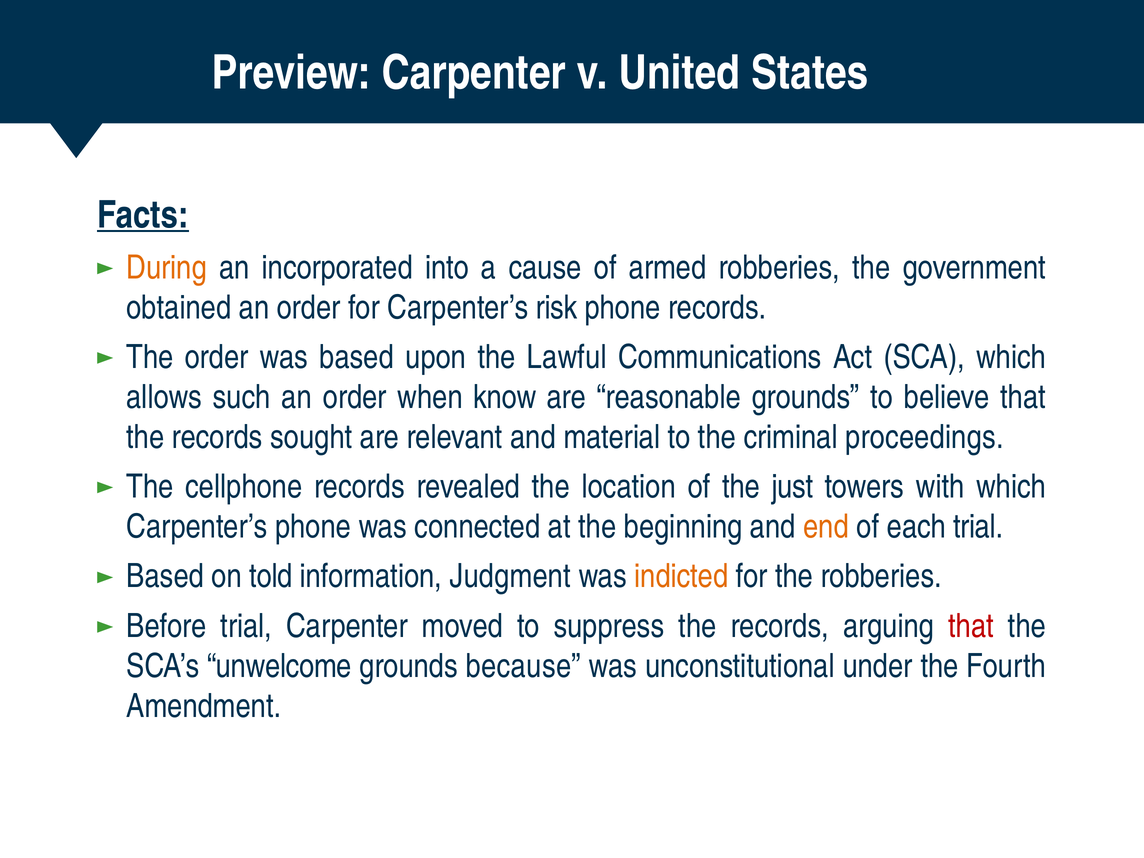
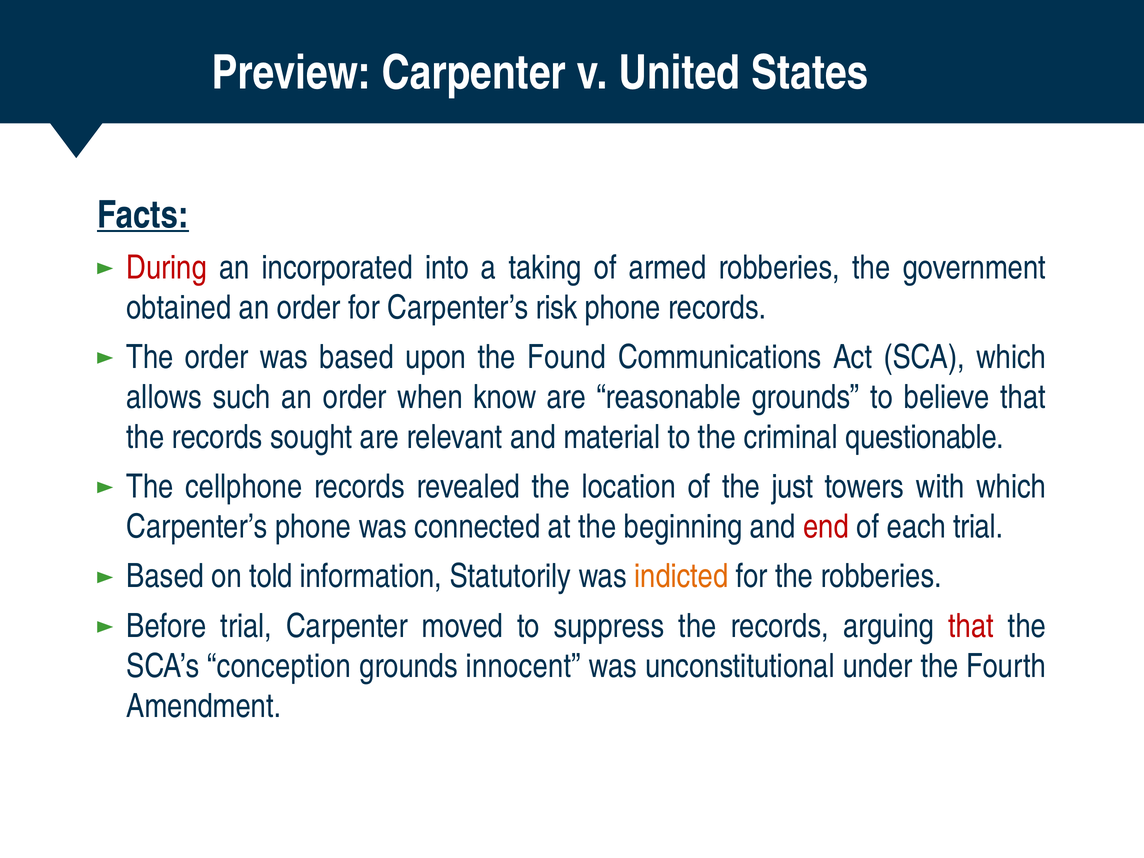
During colour: orange -> red
cause: cause -> taking
Lawful: Lawful -> Found
proceedings: proceedings -> questionable
end colour: orange -> red
Judgment: Judgment -> Statutorily
unwelcome: unwelcome -> conception
because: because -> innocent
